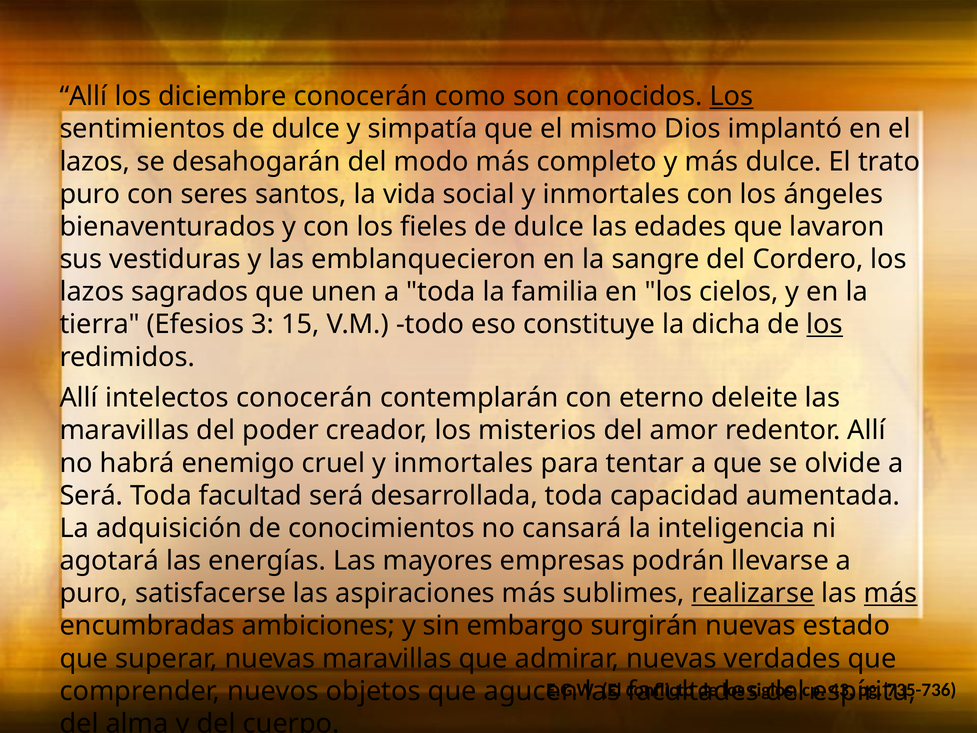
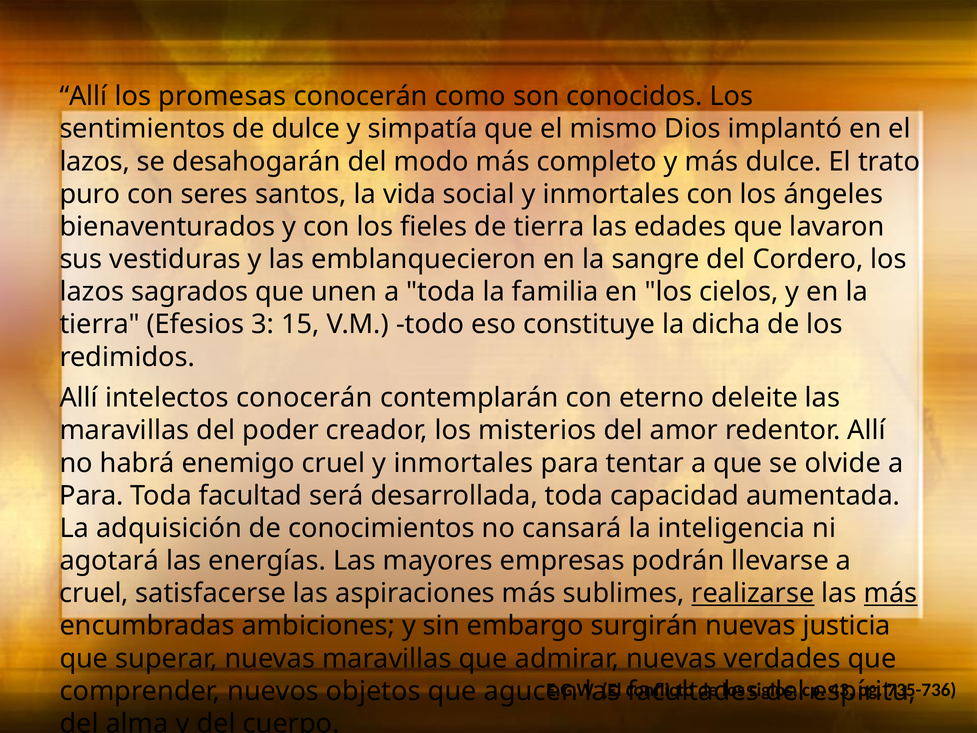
diciembre: diciembre -> promesas
Los at (732, 96) underline: present -> none
fieles de dulce: dulce -> tierra
los at (825, 324) underline: present -> none
Será at (91, 495): Será -> Para
puro at (94, 593): puro -> cruel
estado: estado -> justicia
